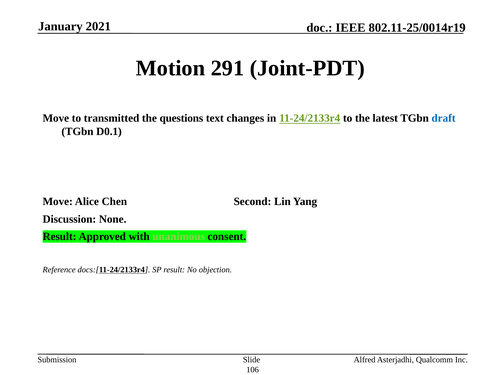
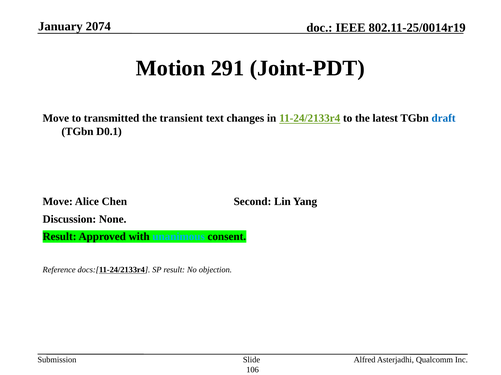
2021: 2021 -> 2074
questions: questions -> transient
unanimous colour: light green -> light blue
